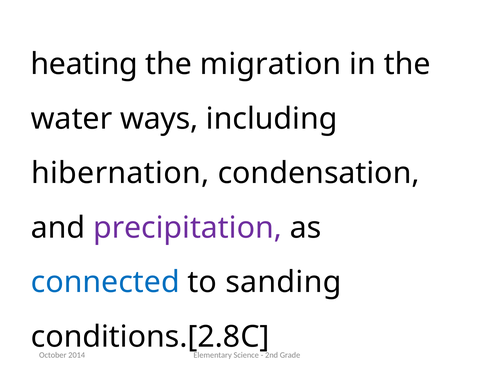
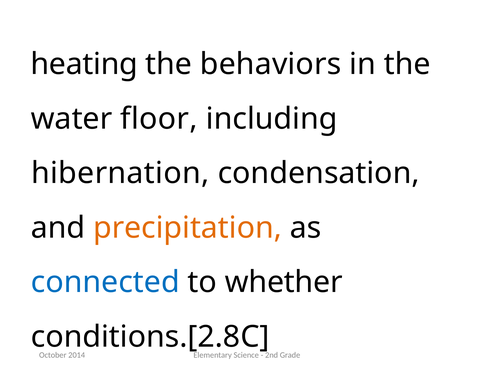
migration: migration -> behaviors
ways: ways -> floor
precipitation colour: purple -> orange
sanding: sanding -> whether
